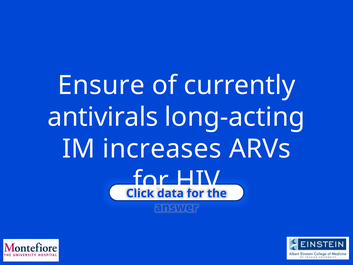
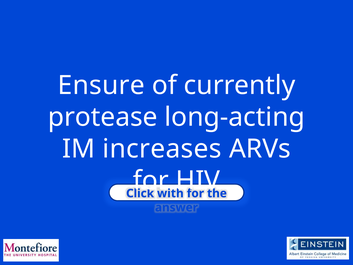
antivirals: antivirals -> protease
data: data -> with
